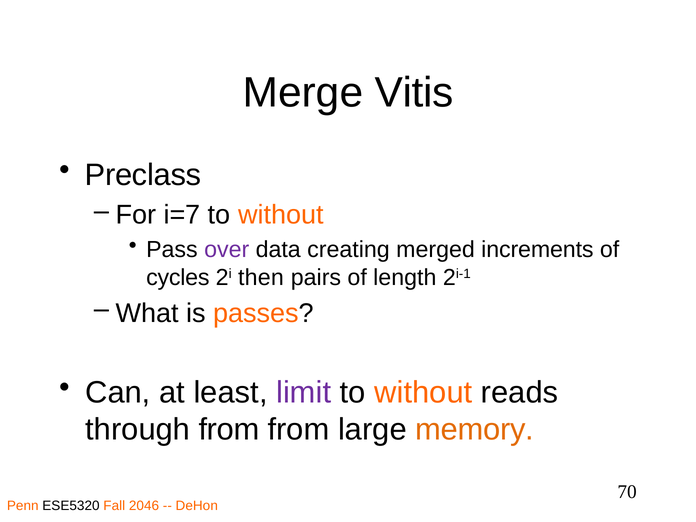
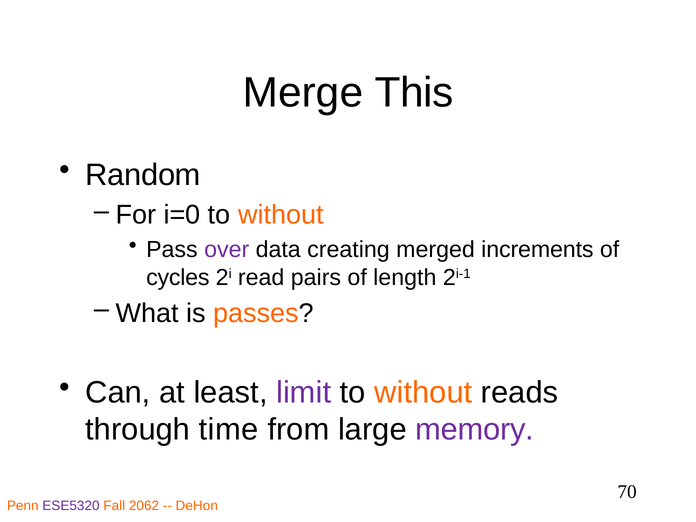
Vitis: Vitis -> This
Preclass: Preclass -> Random
i=7: i=7 -> i=0
then: then -> read
through from: from -> time
memory colour: orange -> purple
ESE5320 colour: black -> purple
2046: 2046 -> 2062
